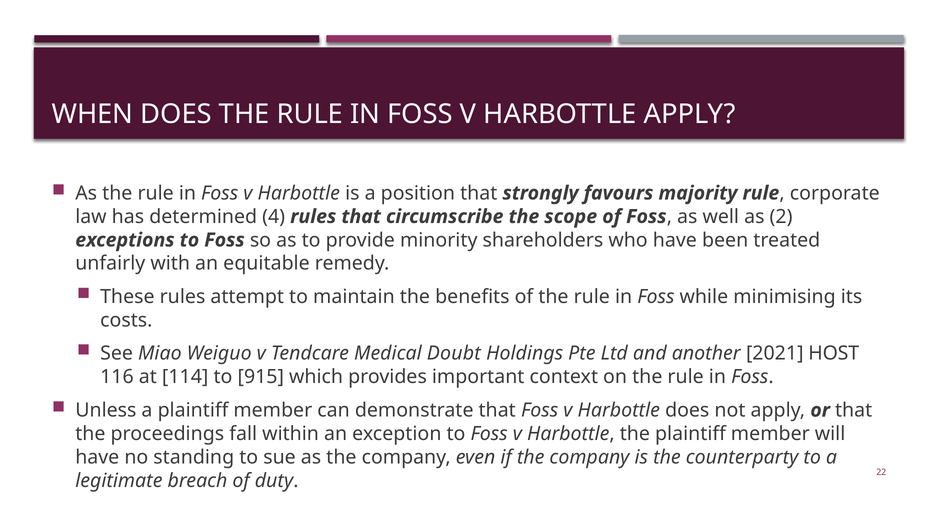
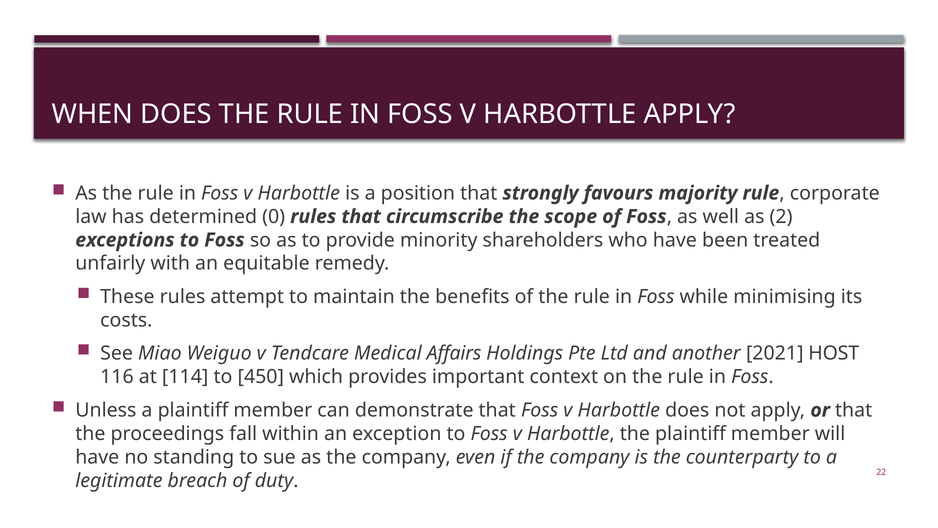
4: 4 -> 0
Doubt: Doubt -> Affairs
915: 915 -> 450
